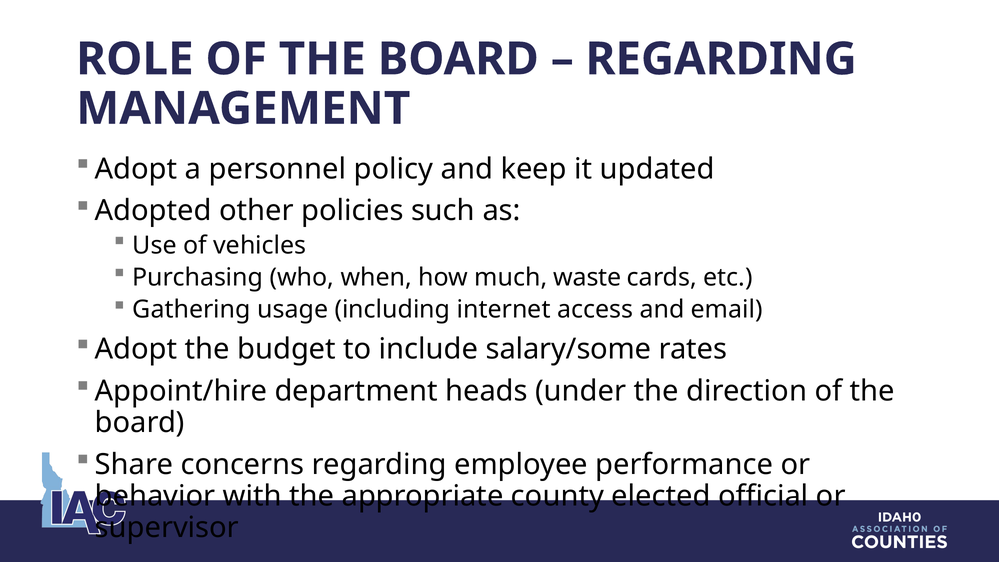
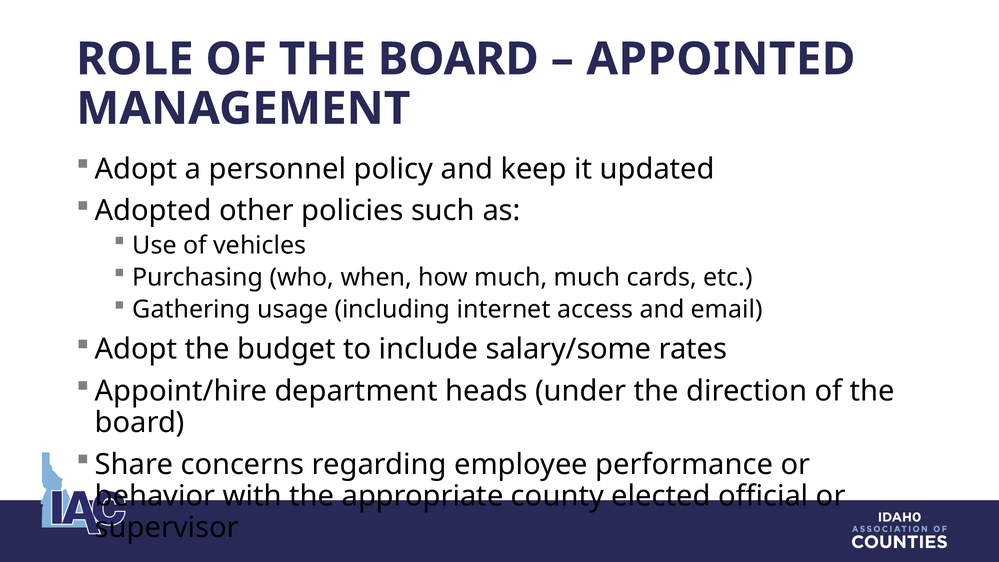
REGARDING at (721, 59): REGARDING -> APPOINTED
much waste: waste -> much
